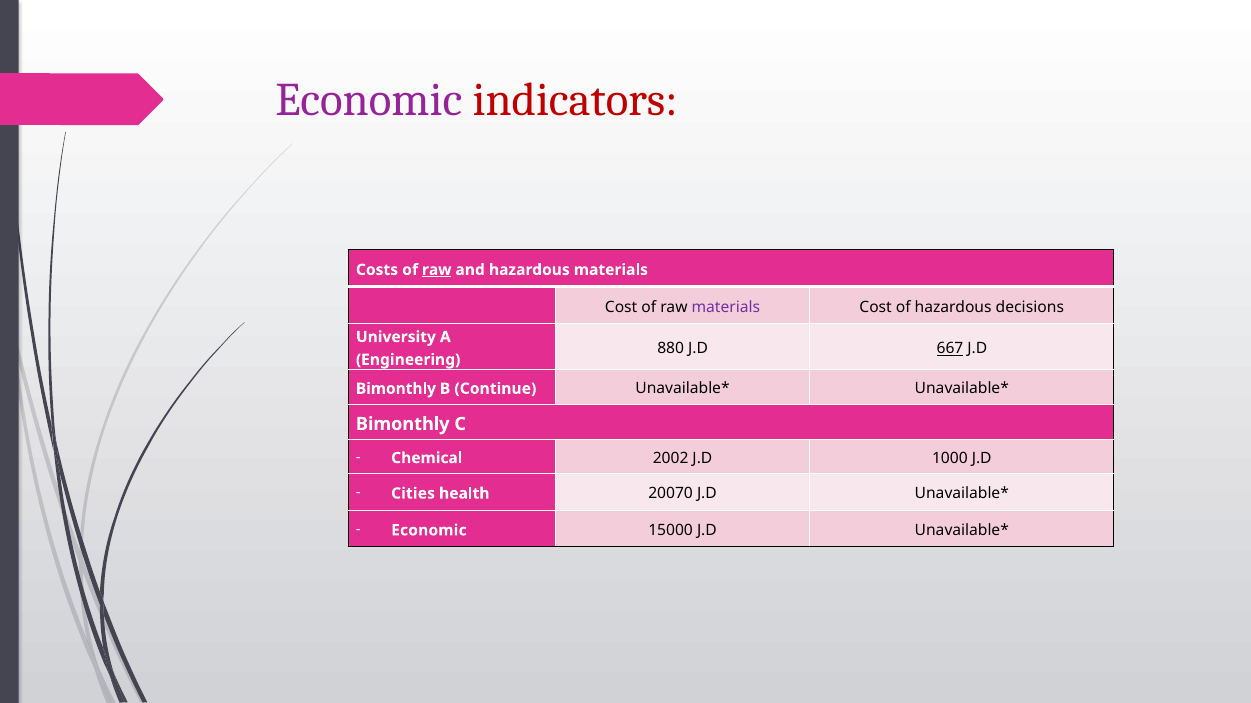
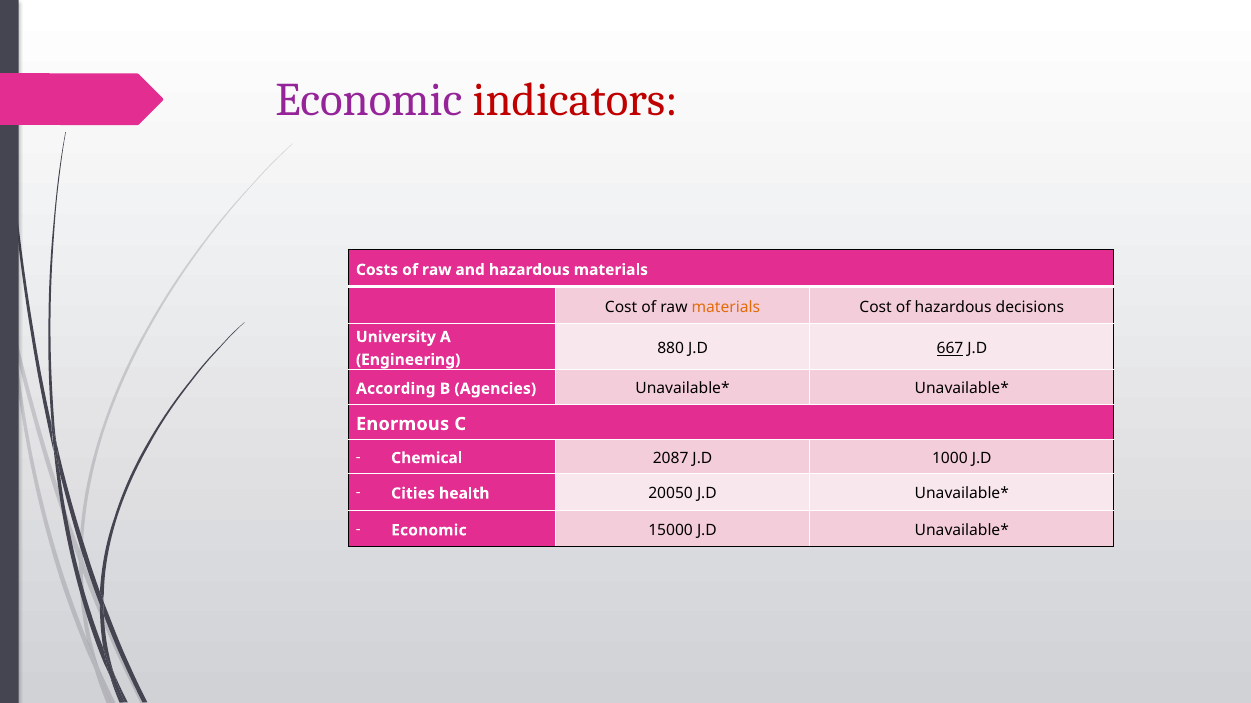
raw at (437, 270) underline: present -> none
materials at (726, 307) colour: purple -> orange
Bimonthly at (396, 389): Bimonthly -> According
Continue: Continue -> Agencies
Bimonthly at (403, 424): Bimonthly -> Enormous
2002: 2002 -> 2087
20070: 20070 -> 20050
